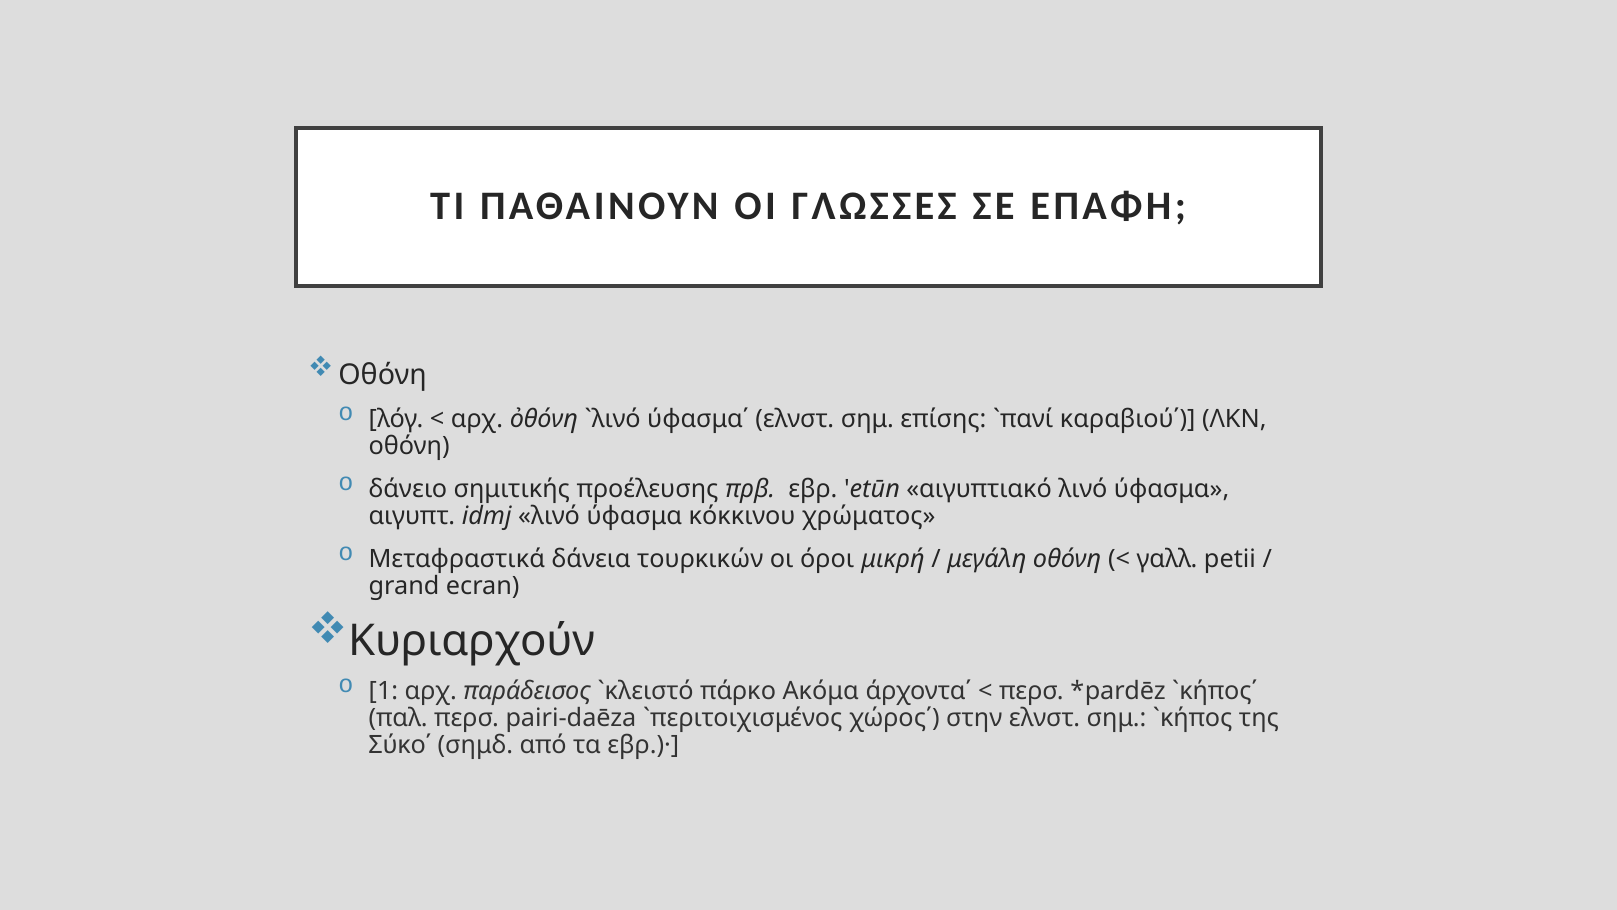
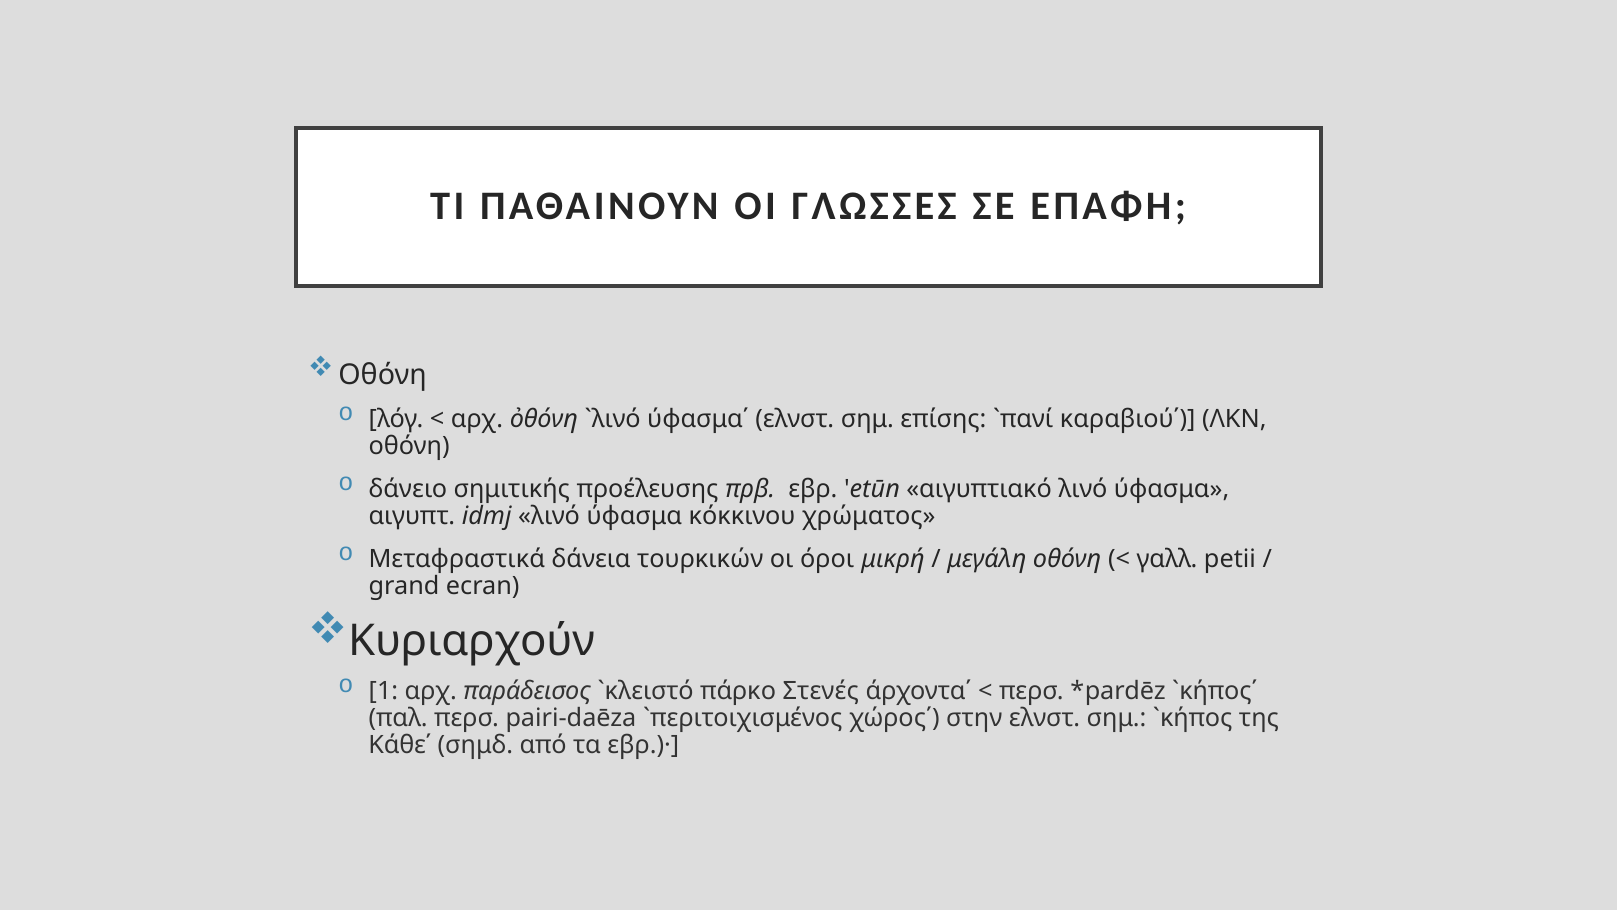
Ακόμα: Ακόμα -> Στενές
Σύκο΄: Σύκο΄ -> Κάθε΄
